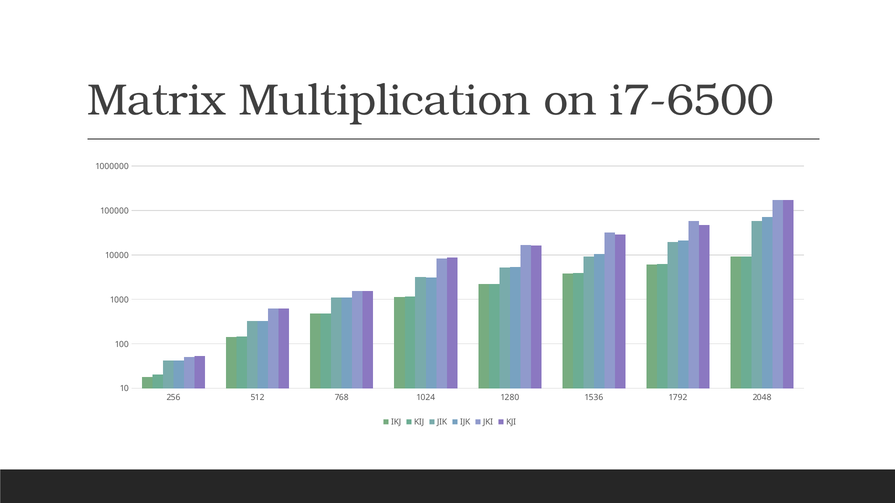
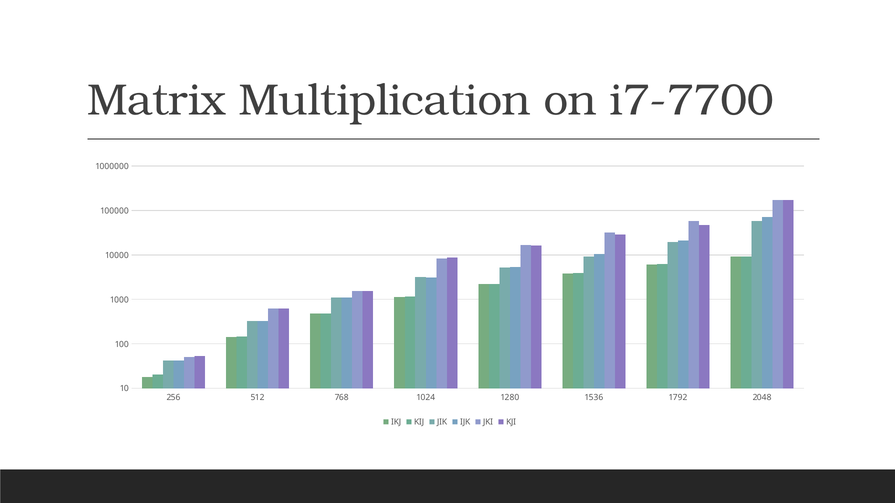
i7-6500: i7-6500 -> i7-7700
